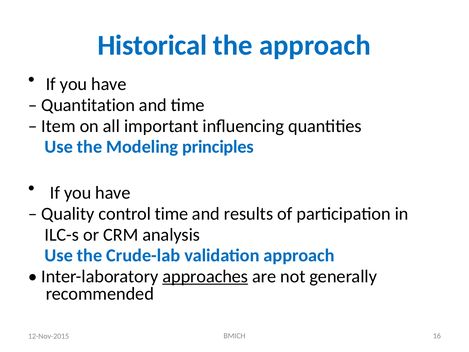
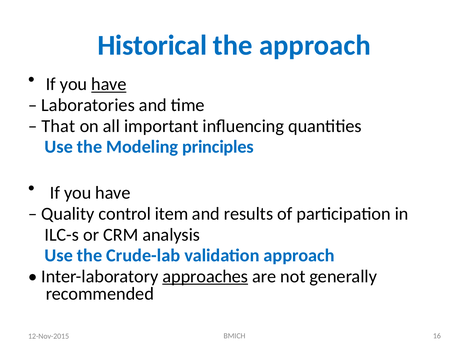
have at (109, 84) underline: none -> present
Quantitation: Quantitation -> Laboratories
Item: Item -> That
control time: time -> item
